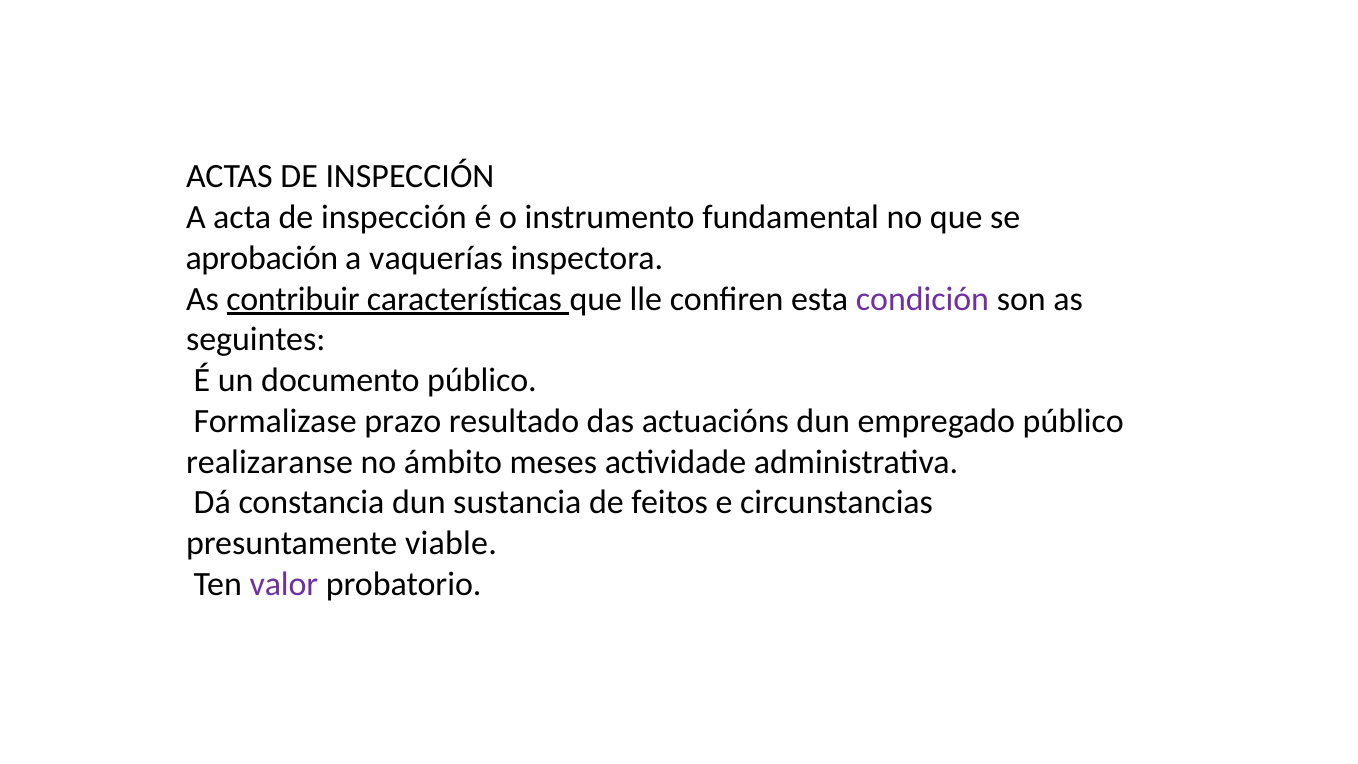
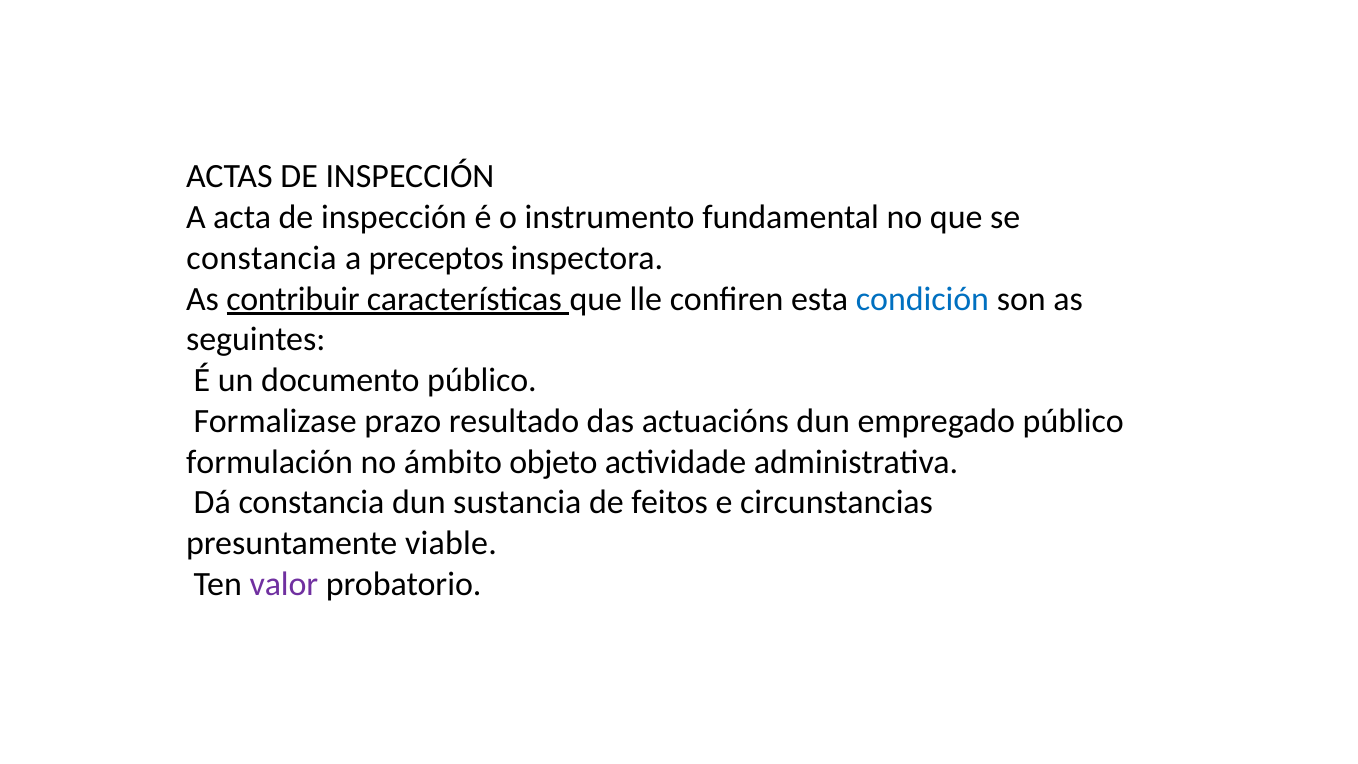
aprobación at (262, 258): aprobación -> constancia
vaquerías: vaquerías -> preceptos
condición colour: purple -> blue
realizaranse: realizaranse -> formulación
meses: meses -> objeto
